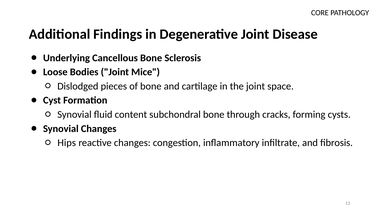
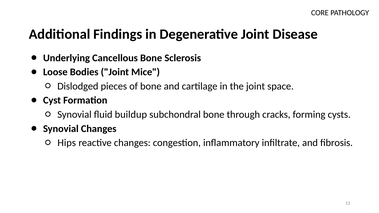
content: content -> buildup
